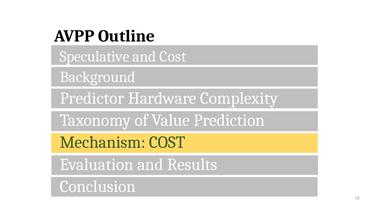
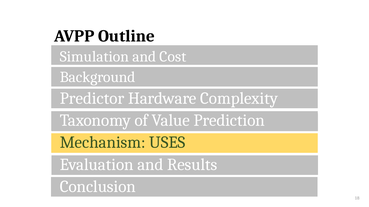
Speculative: Speculative -> Simulation
Mechanism COST: COST -> USES
